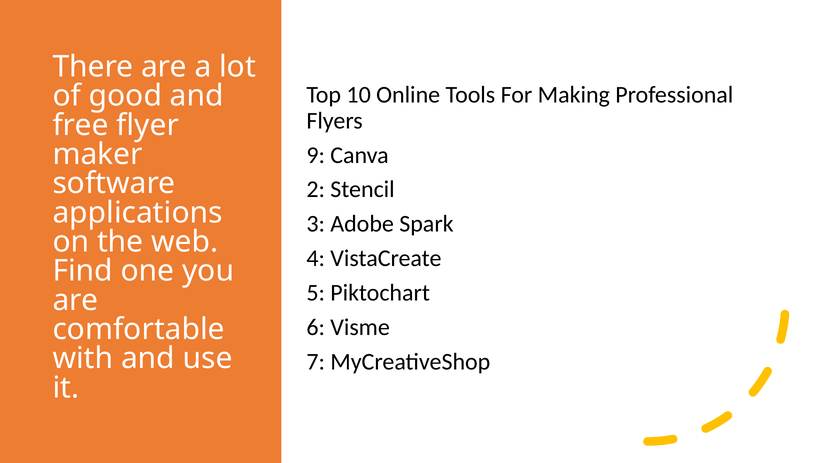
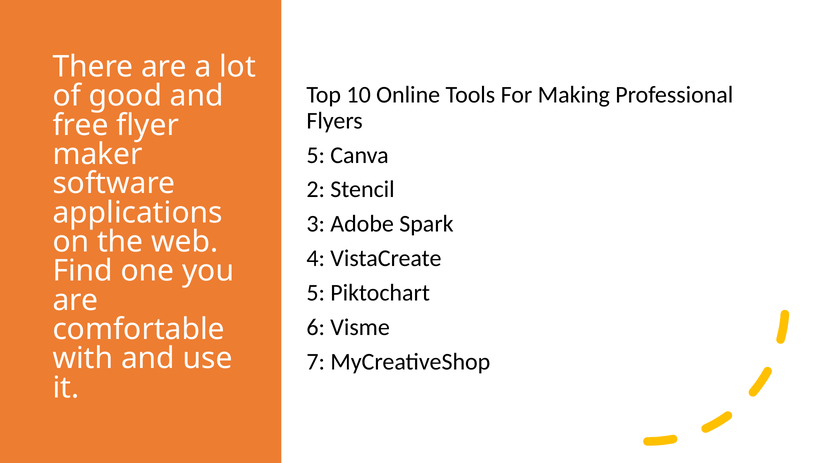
9 at (316, 155): 9 -> 5
